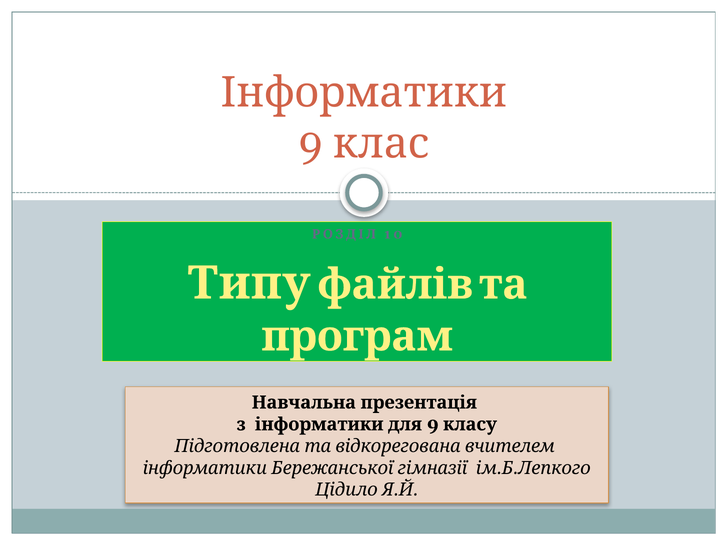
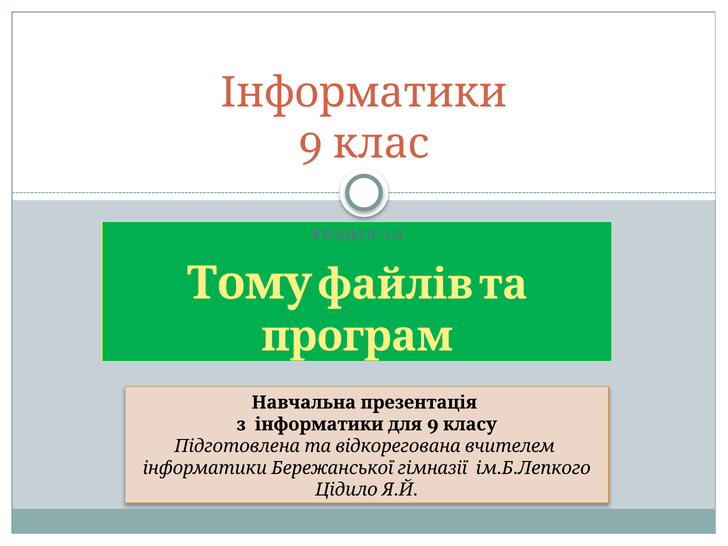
Типу: Типу -> Тому
